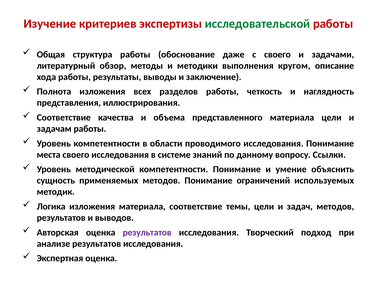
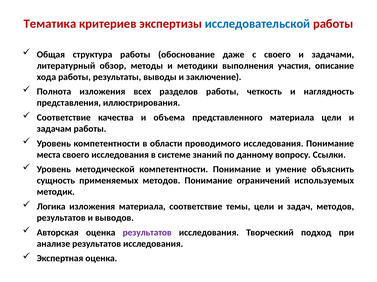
Изучение: Изучение -> Тематика
исследовательской colour: green -> blue
кругом: кругом -> участия
